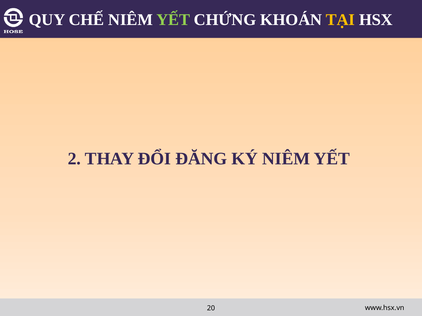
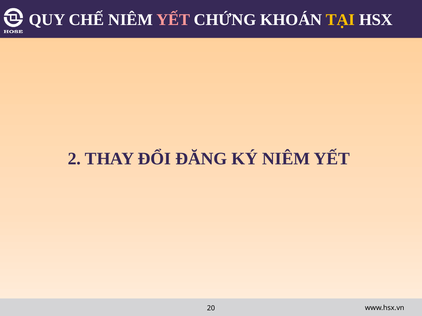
YẾT at (173, 20) colour: light green -> pink
